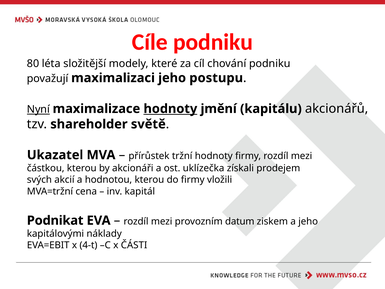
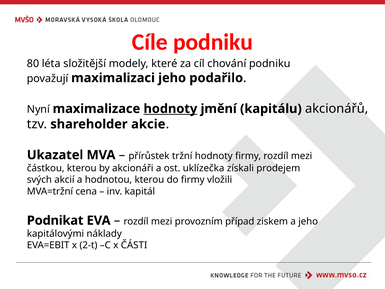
postupu: postupu -> podařilo
Nyní underline: present -> none
světě: světě -> akcie
datum: datum -> případ
4-t: 4-t -> 2-t
